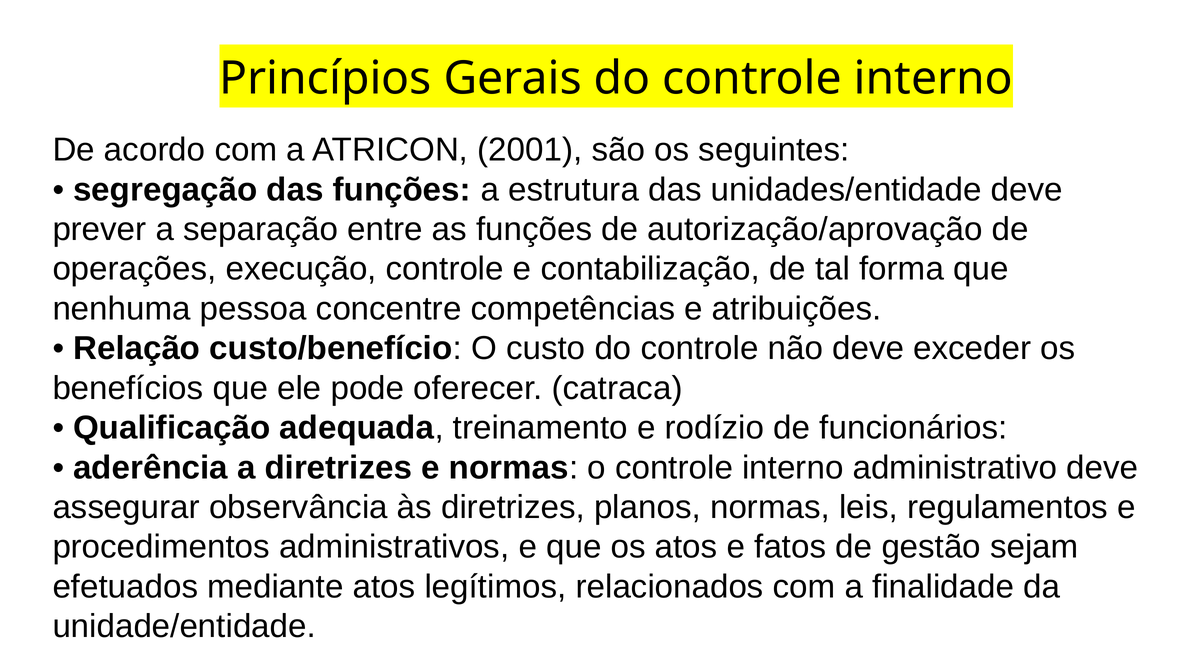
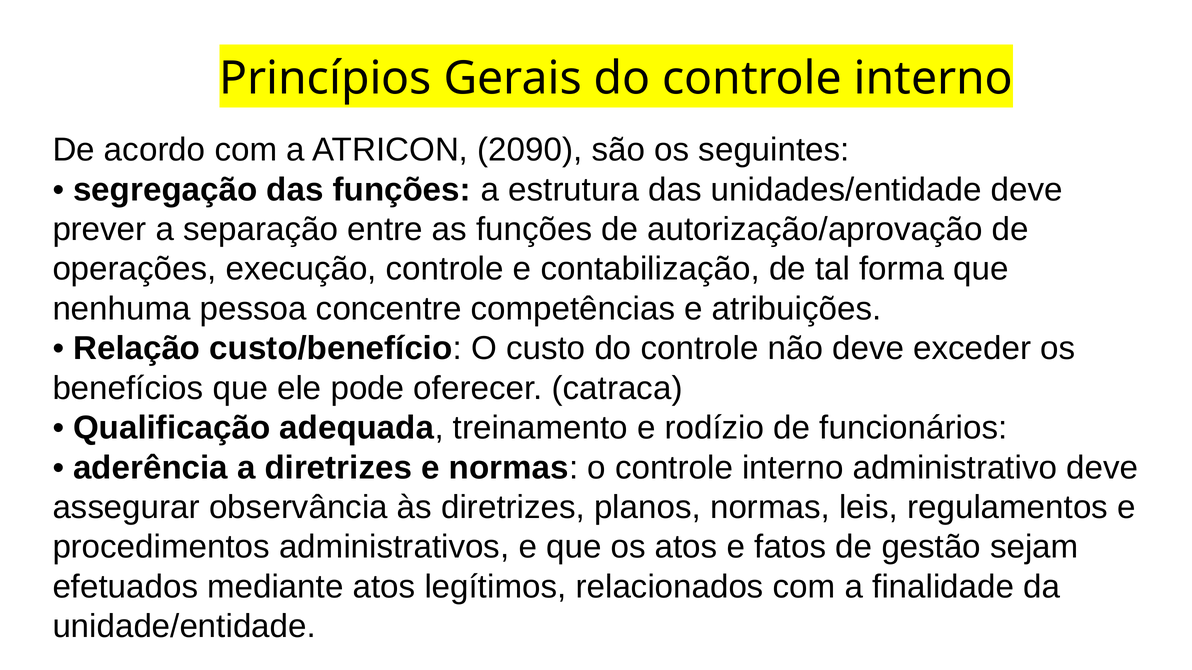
2001: 2001 -> 2090
